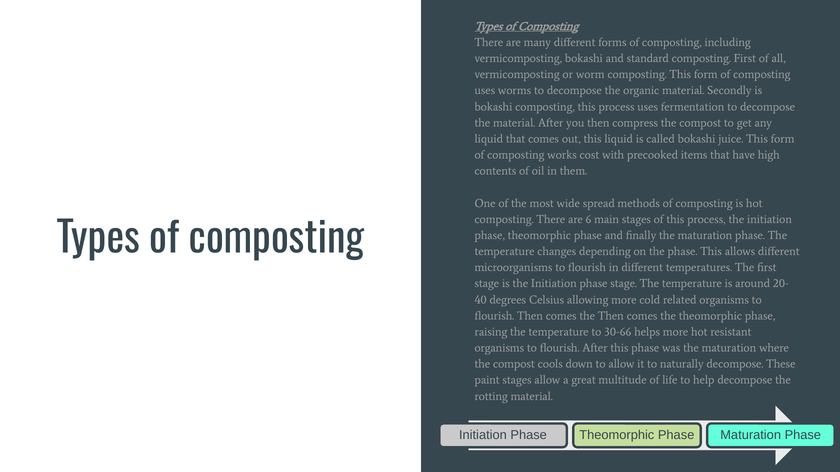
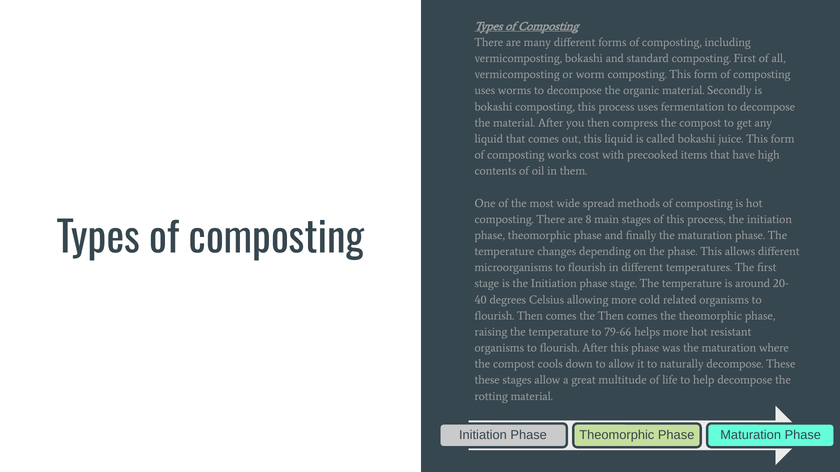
6: 6 -> 8
30-66: 30-66 -> 79-66
paint at (487, 381): paint -> these
